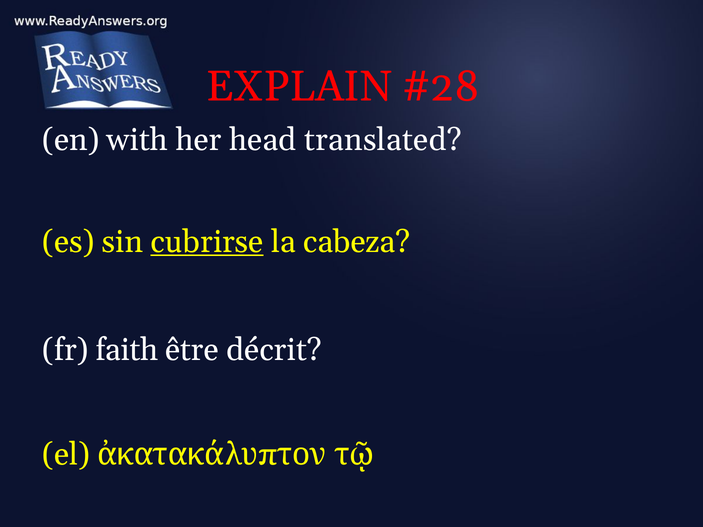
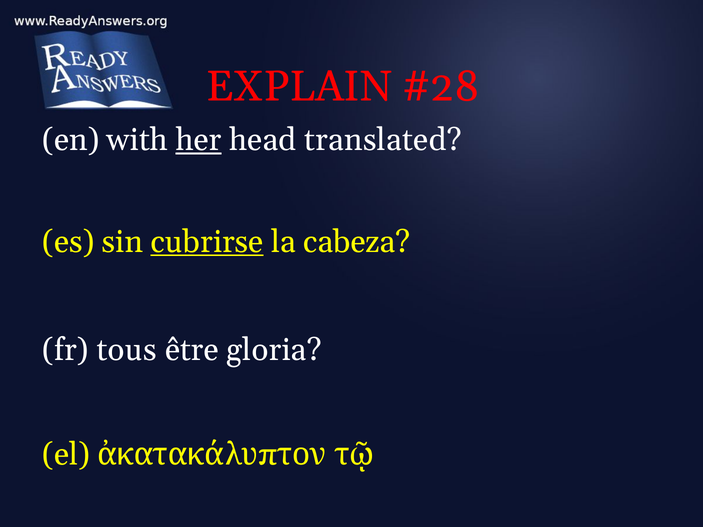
her underline: none -> present
faith: faith -> tous
décrit: décrit -> gloria
